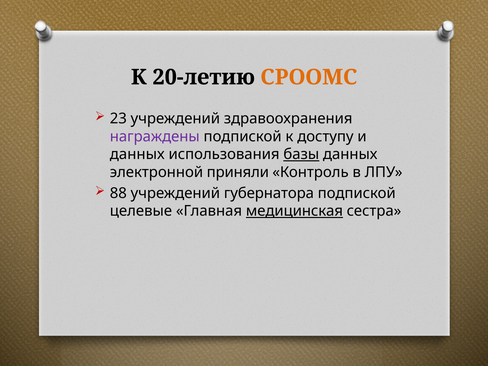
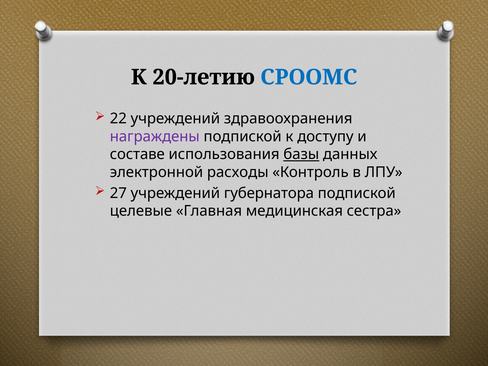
СРООМС colour: orange -> blue
23: 23 -> 22
данных at (137, 154): данных -> составе
приняли: приняли -> расходы
88: 88 -> 27
медицинская underline: present -> none
